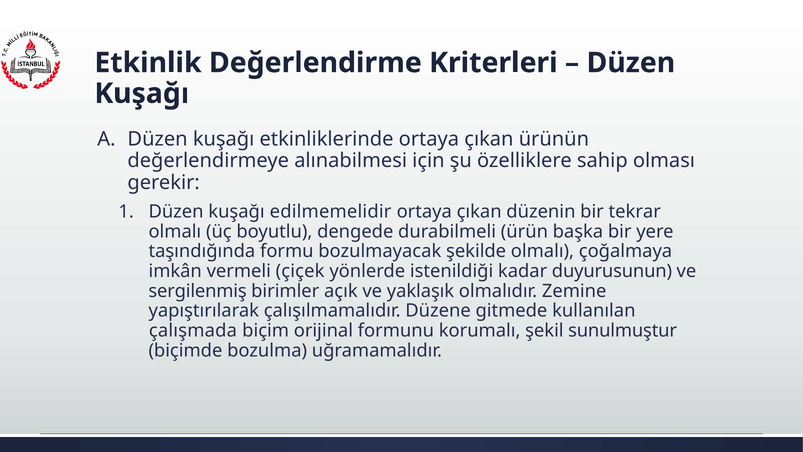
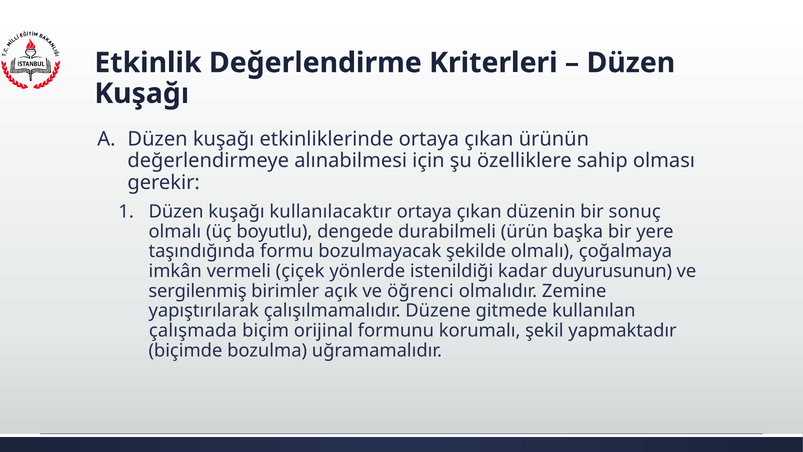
edilmemelidir: edilmemelidir -> kullanılacaktır
tekrar: tekrar -> sonuç
yaklaşık: yaklaşık -> öğrenci
sunulmuştur: sunulmuştur -> yapmaktadır
